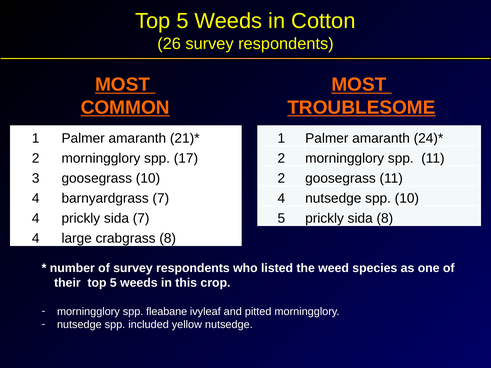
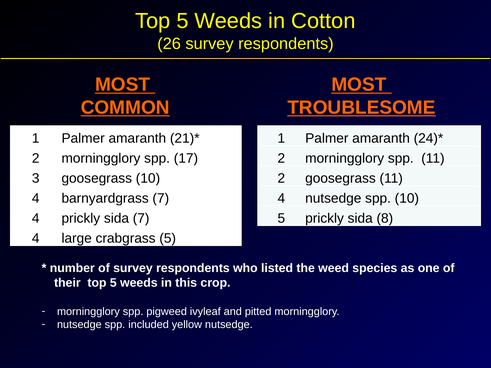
crabgrass 8: 8 -> 5
fleabane: fleabane -> pigweed
